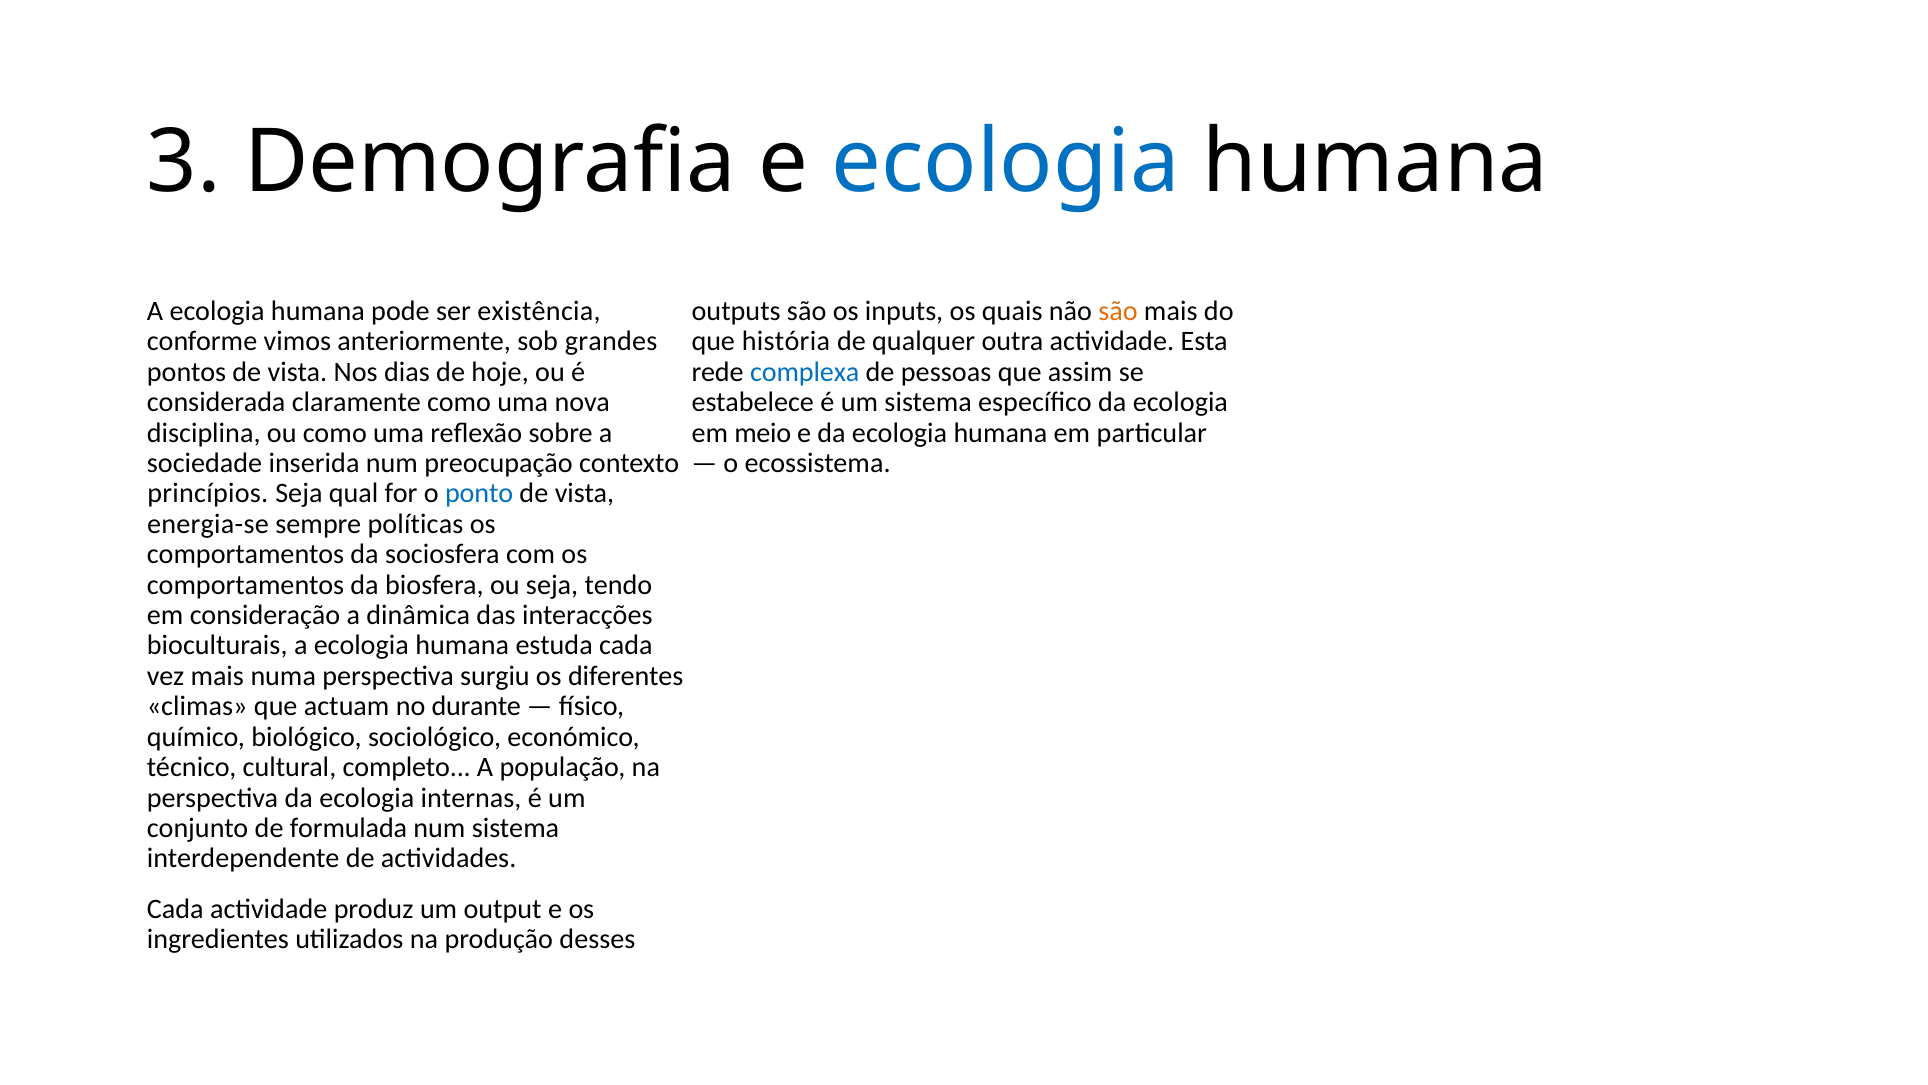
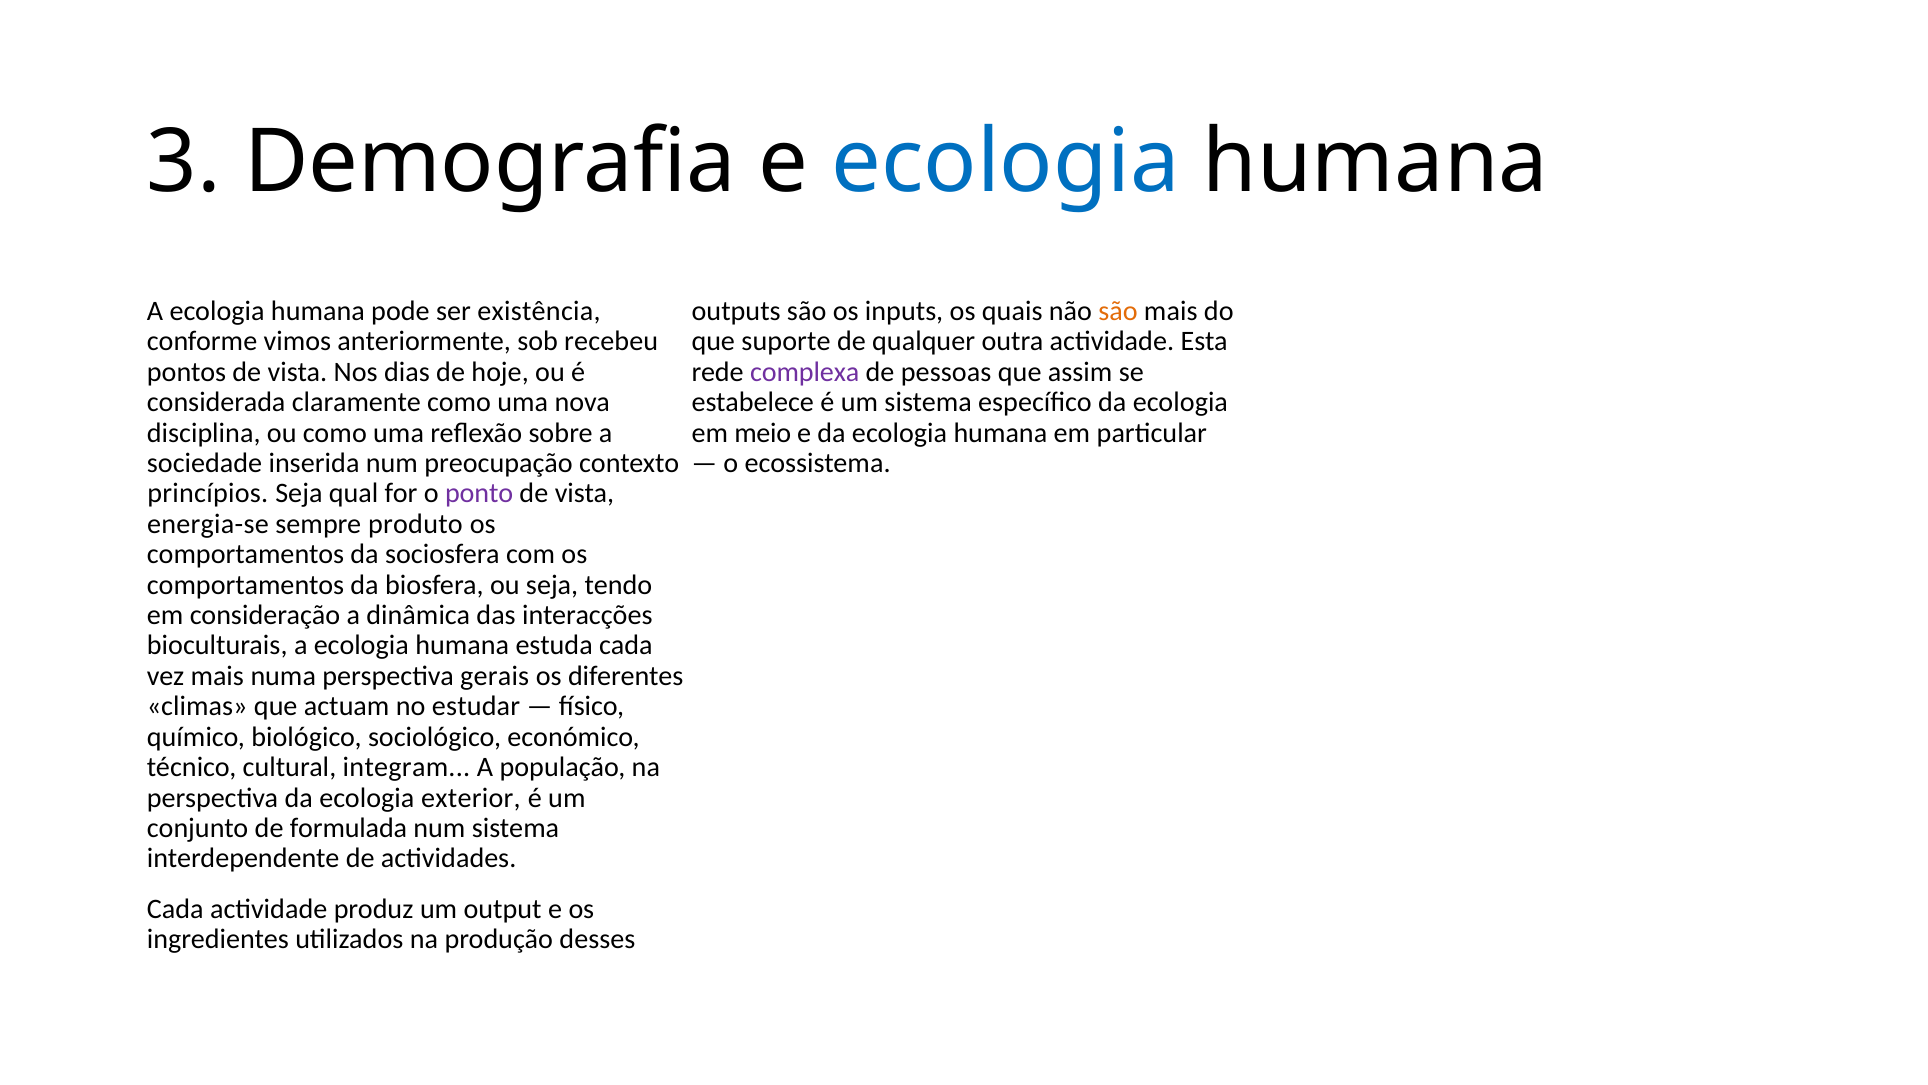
grandes: grandes -> recebeu
história: história -> suporte
complexa colour: blue -> purple
ponto colour: blue -> purple
políticas: políticas -> produto
surgiu: surgiu -> gerais
durante: durante -> estudar
completo: completo -> integram
internas: internas -> exterior
